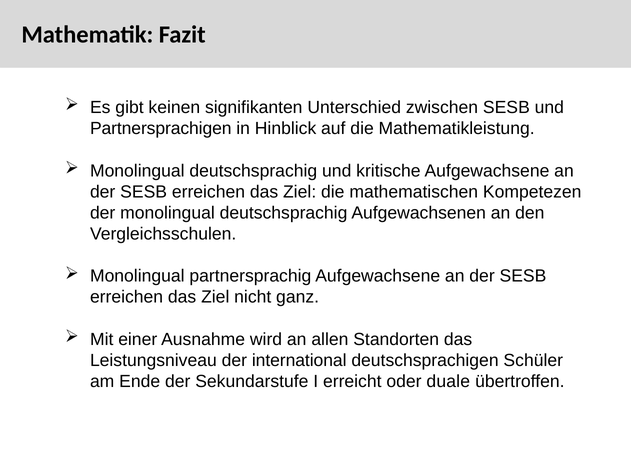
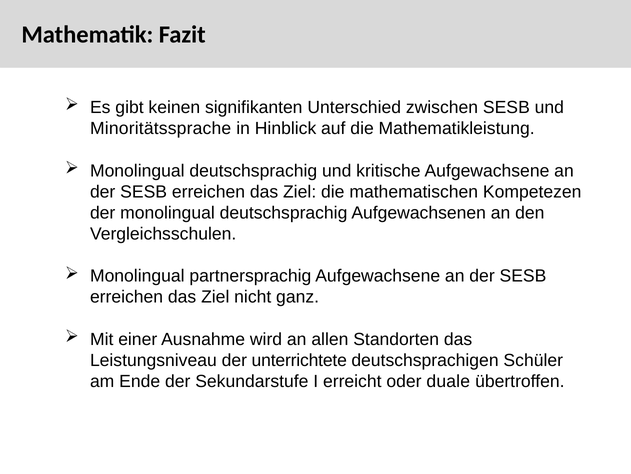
Partnersprachigen: Partnersprachigen -> Minoritätssprache
international: international -> unterrichtete
